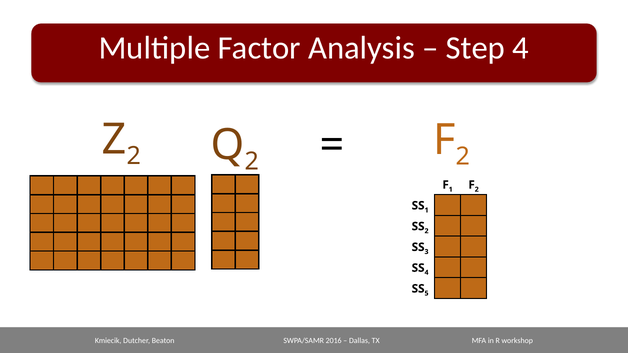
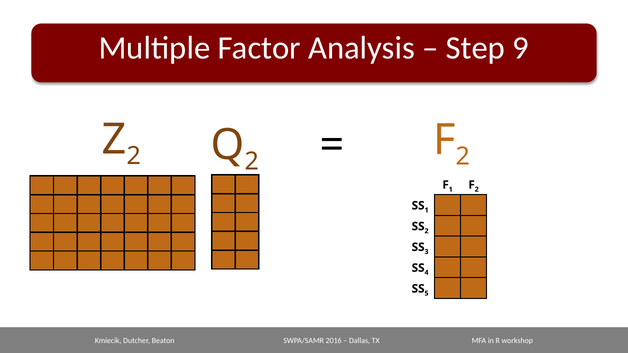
Step 4: 4 -> 9
